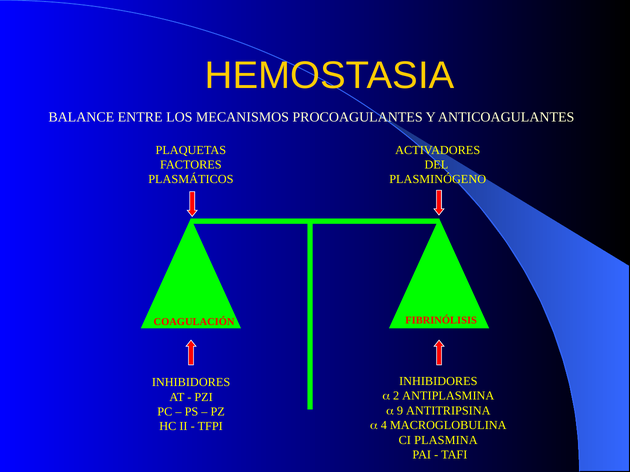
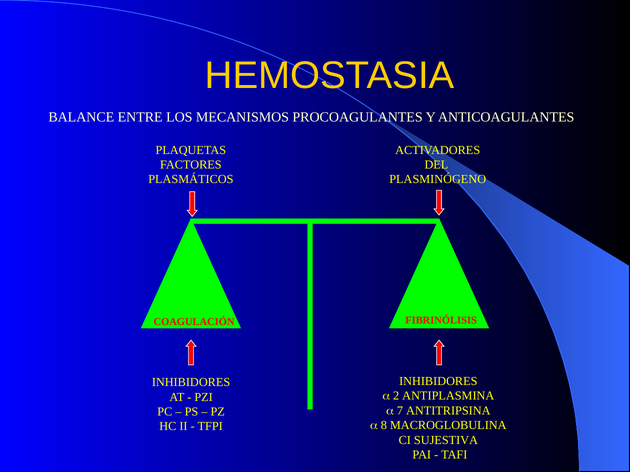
9: 9 -> 7
4: 4 -> 8
PLASMINA: PLASMINA -> SUJESTIVA
